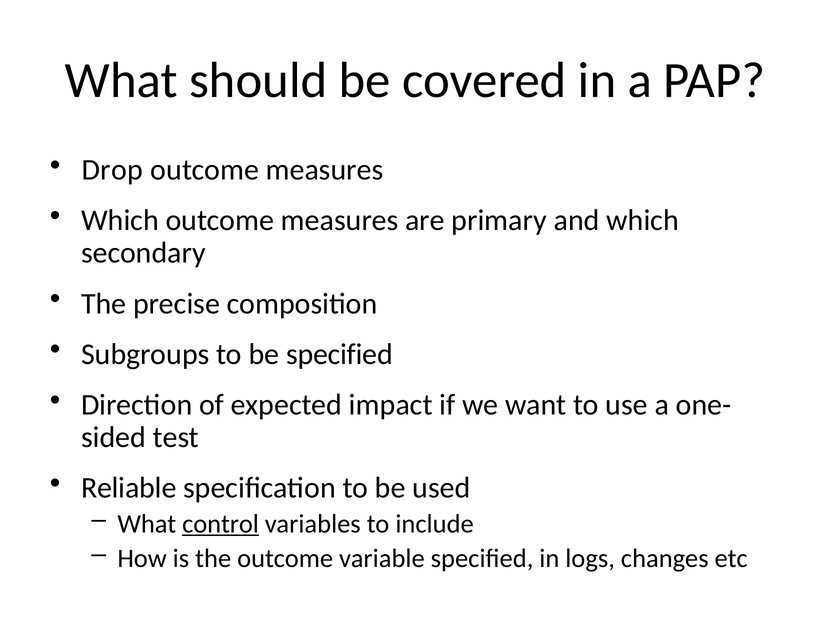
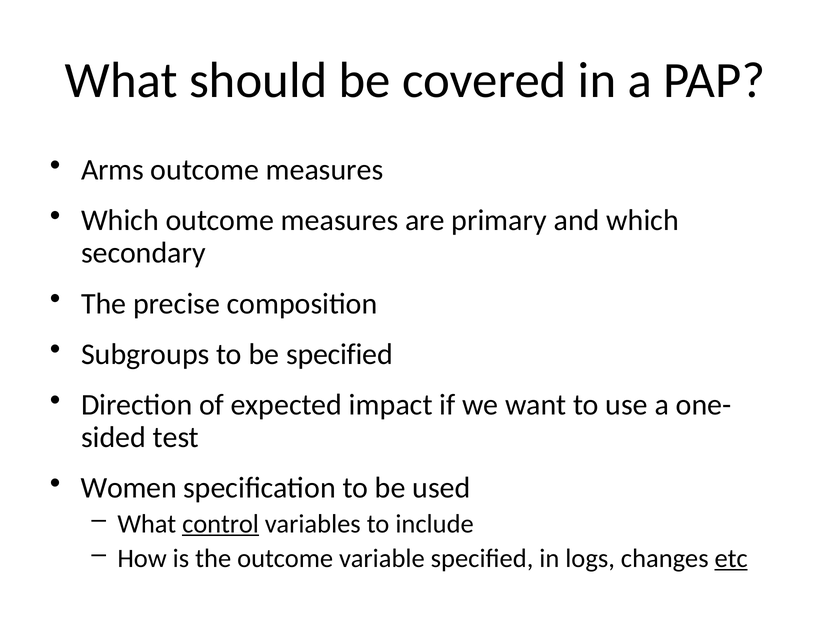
Drop: Drop -> Arms
Reliable: Reliable -> Women
etc underline: none -> present
